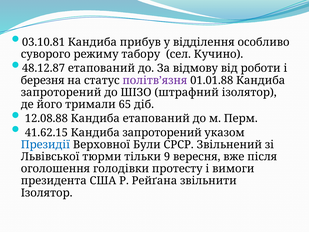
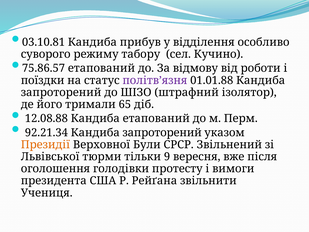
48.12.87: 48.12.87 -> 75.86.57
березня: березня -> поїздки
41.62.15: 41.62.15 -> 92.21.34
Президії colour: blue -> orange
Ізолятор at (47, 193): Ізолятор -> Учениця
